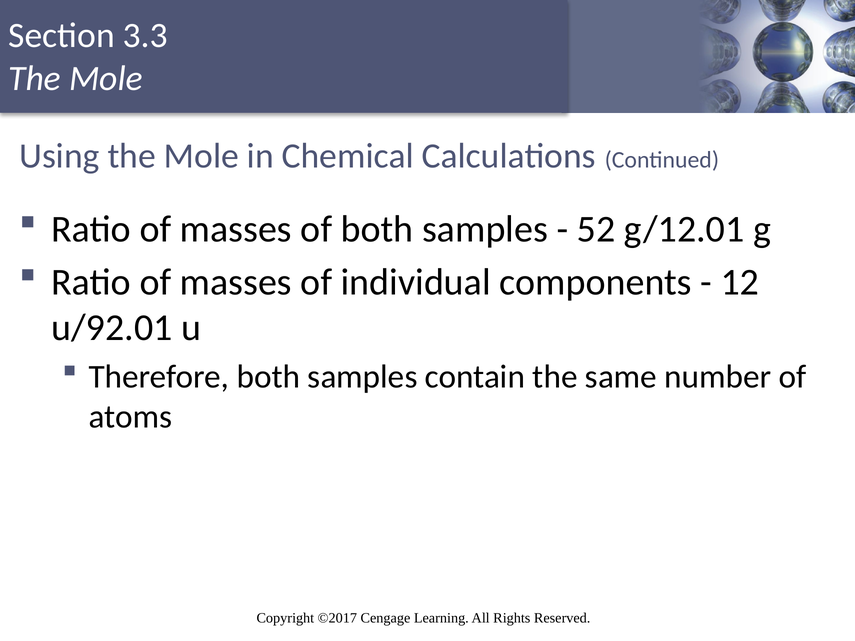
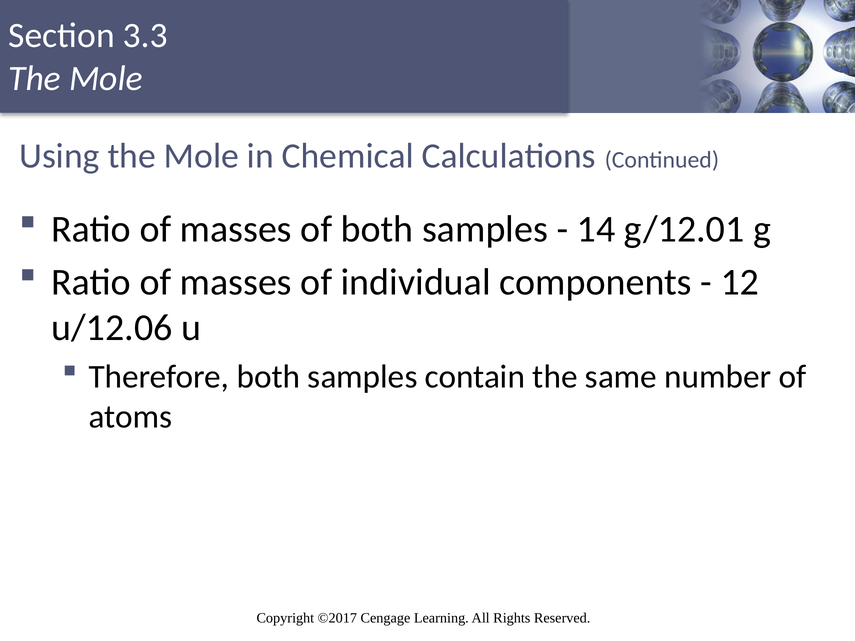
52: 52 -> 14
u/92.01: u/92.01 -> u/12.06
